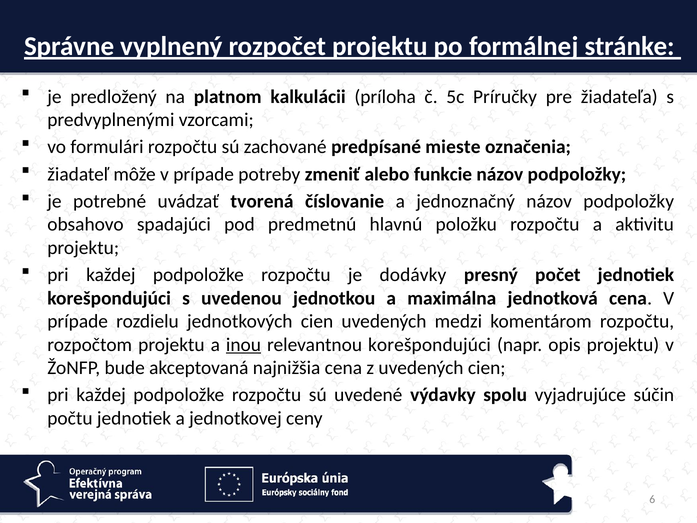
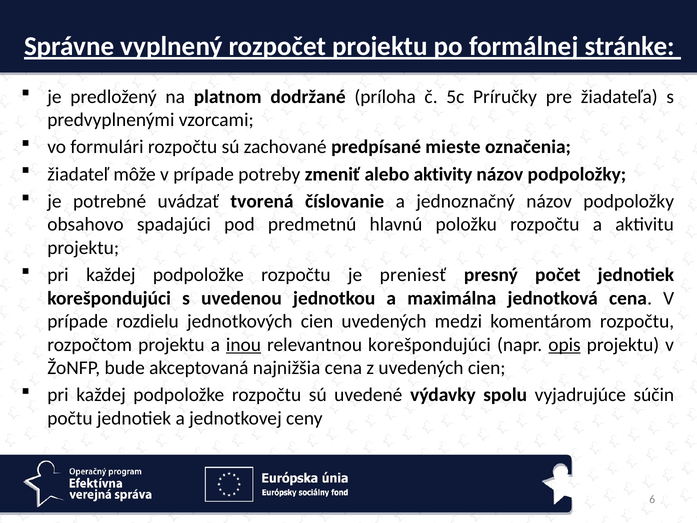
kalkulácii: kalkulácii -> dodržané
funkcie: funkcie -> aktivity
dodávky: dodávky -> preniesť
opis underline: none -> present
